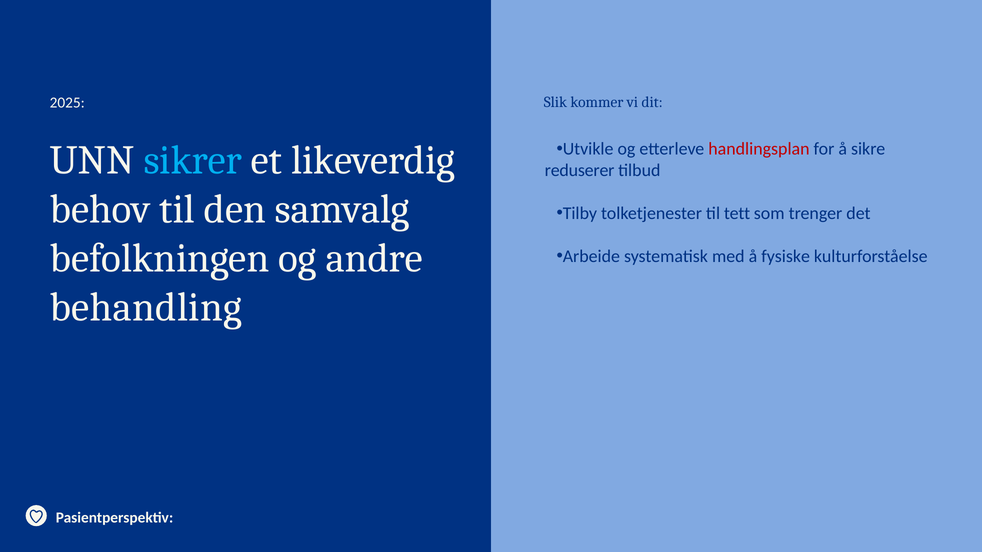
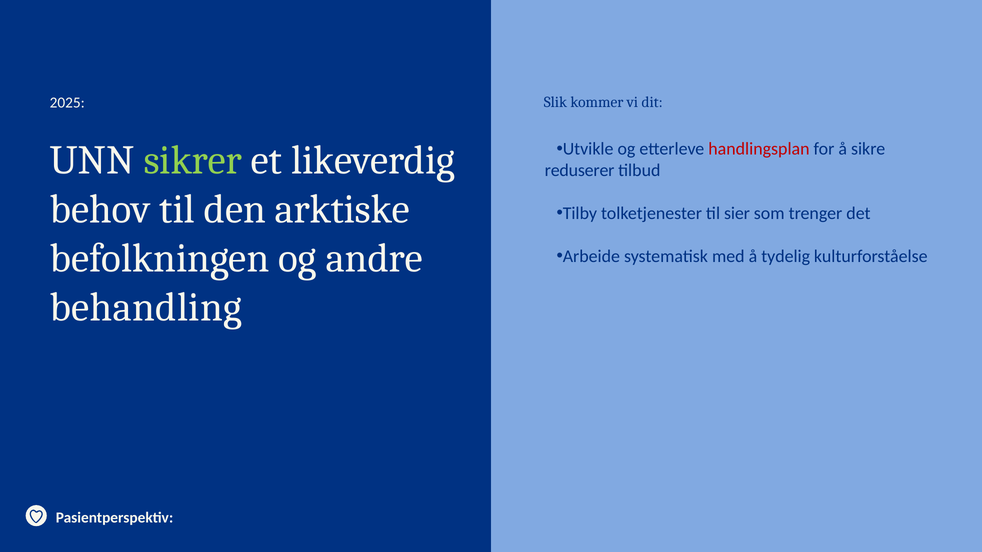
sikrer colour: light blue -> light green
samvalg: samvalg -> arktiske
tett: tett -> sier
fysiske: fysiske -> tydelig
